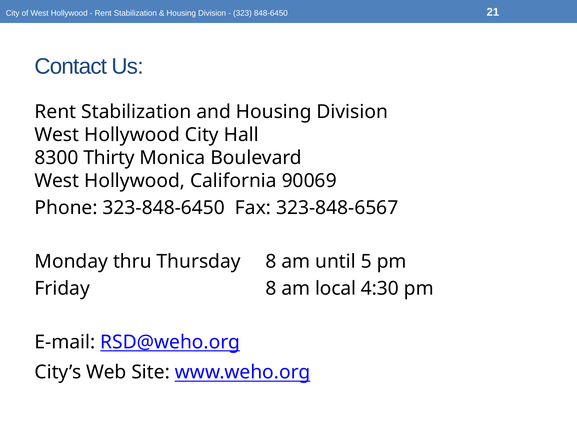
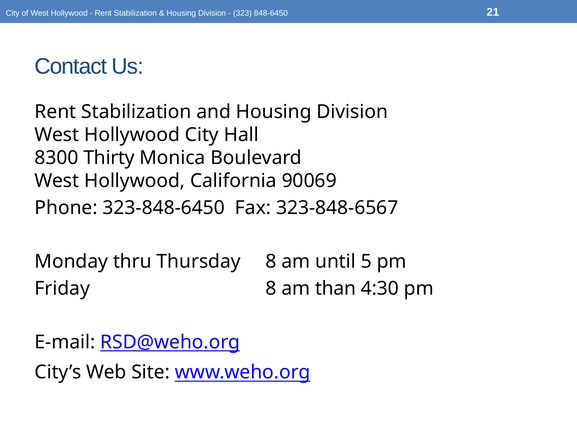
local: local -> than
